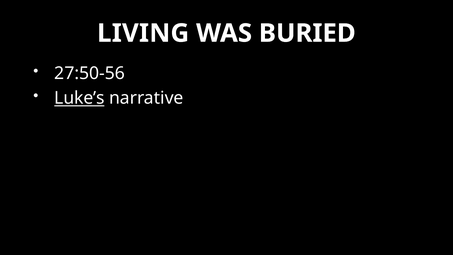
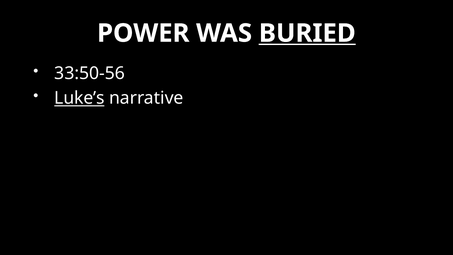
LIVING: LIVING -> POWER
BURIED underline: none -> present
27:50-56: 27:50-56 -> 33:50-56
